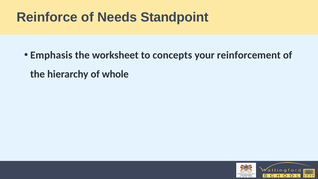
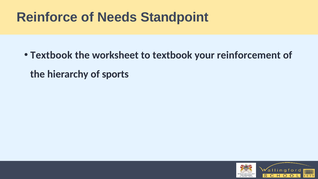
Emphasis at (51, 55): Emphasis -> Textbook
to concepts: concepts -> textbook
whole: whole -> sports
